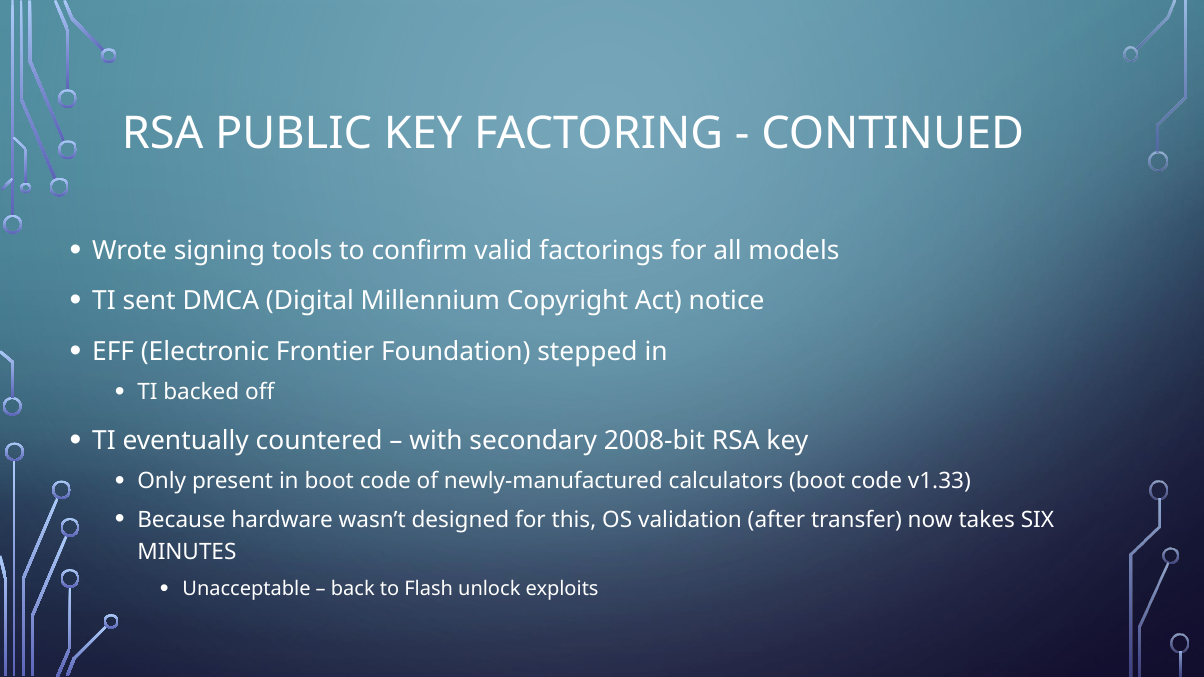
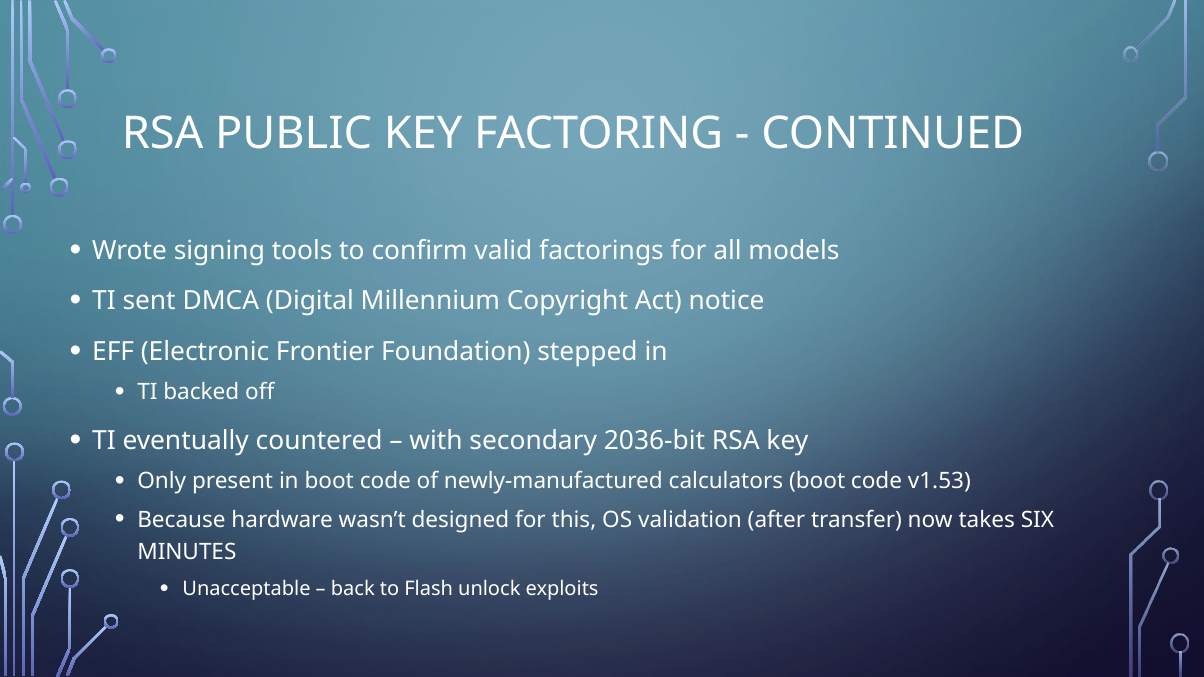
2008-bit: 2008-bit -> 2036-bit
v1.33: v1.33 -> v1.53
